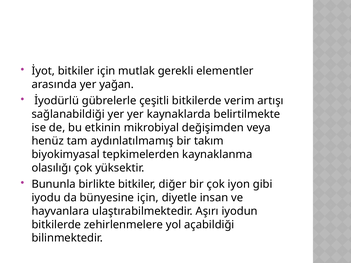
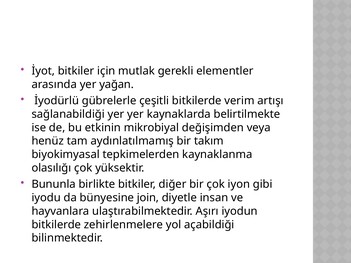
bünyesine için: için -> join
